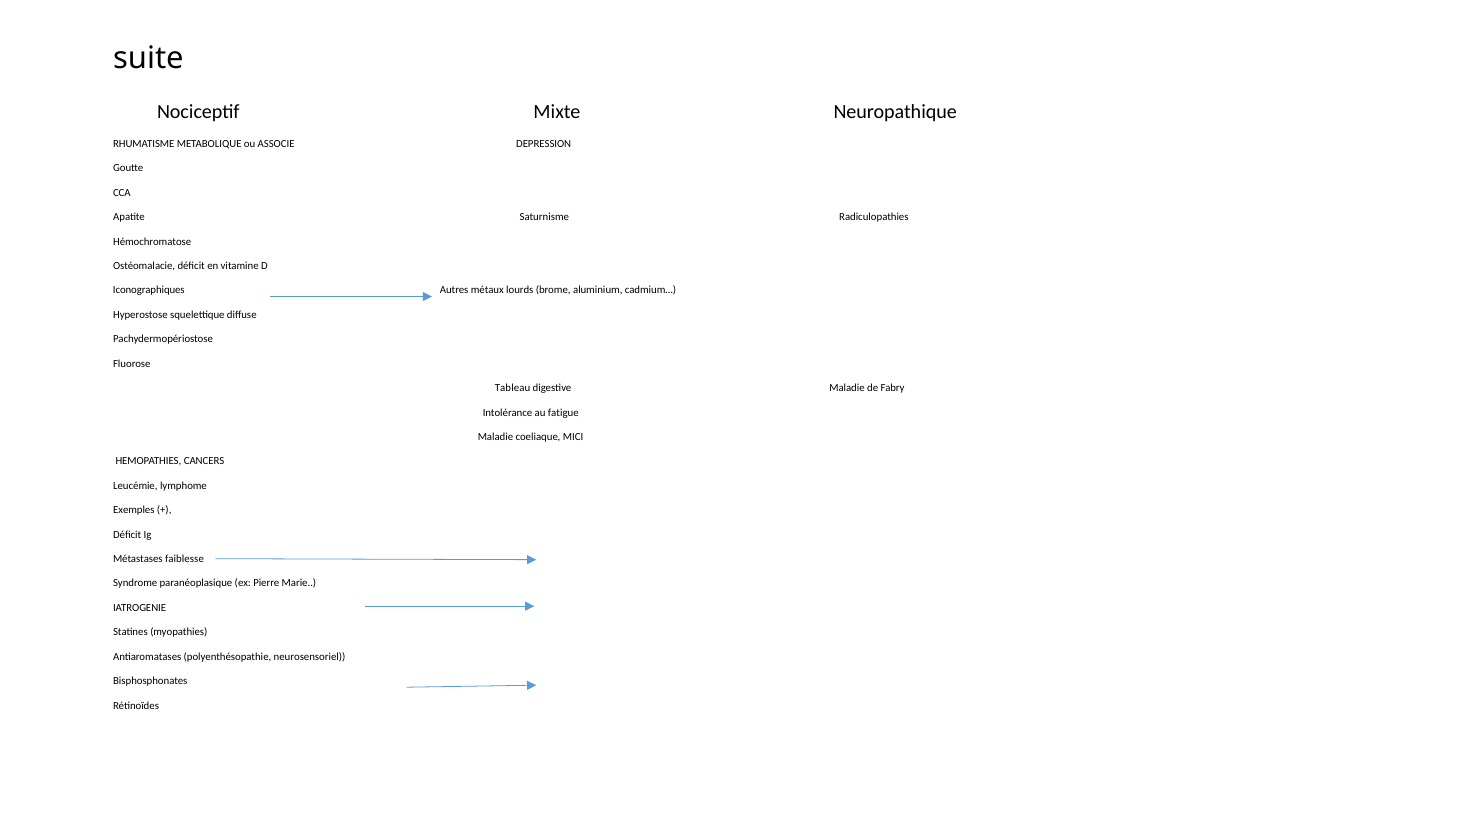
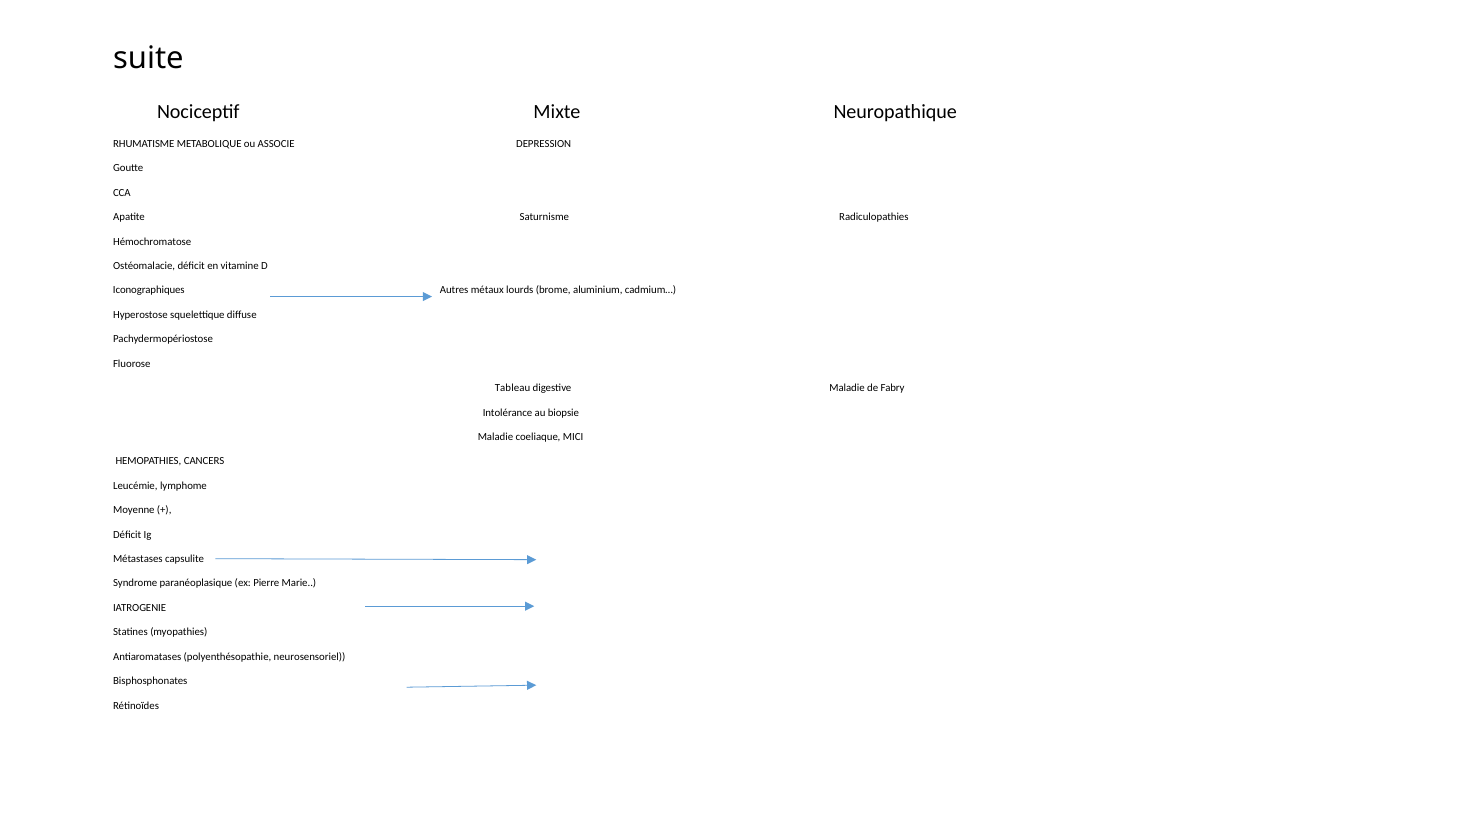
fatigue: fatigue -> biopsie
Exemples: Exemples -> Moyenne
faiblesse: faiblesse -> capsulite
